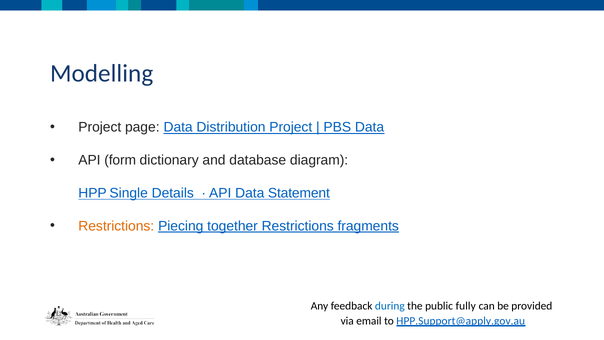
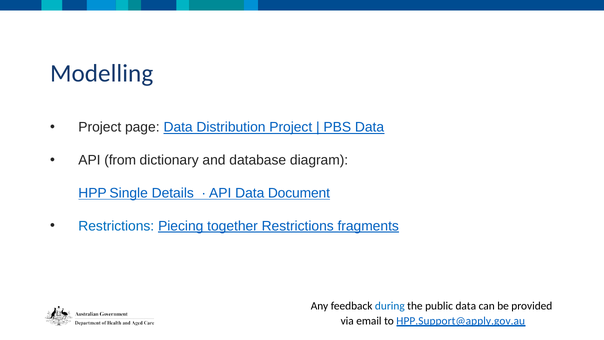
form: form -> from
Statement: Statement -> Document
Restrictions at (116, 226) colour: orange -> blue
public fully: fully -> data
